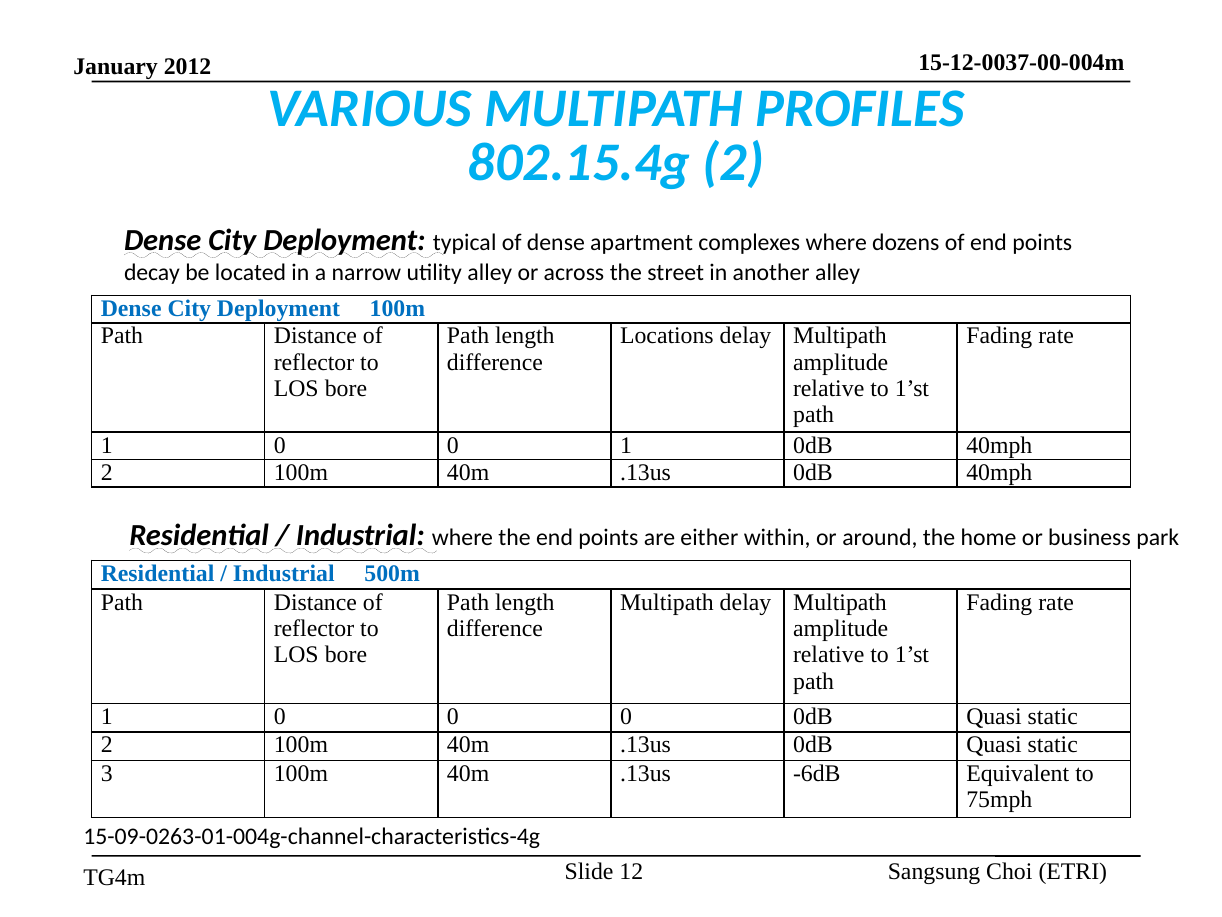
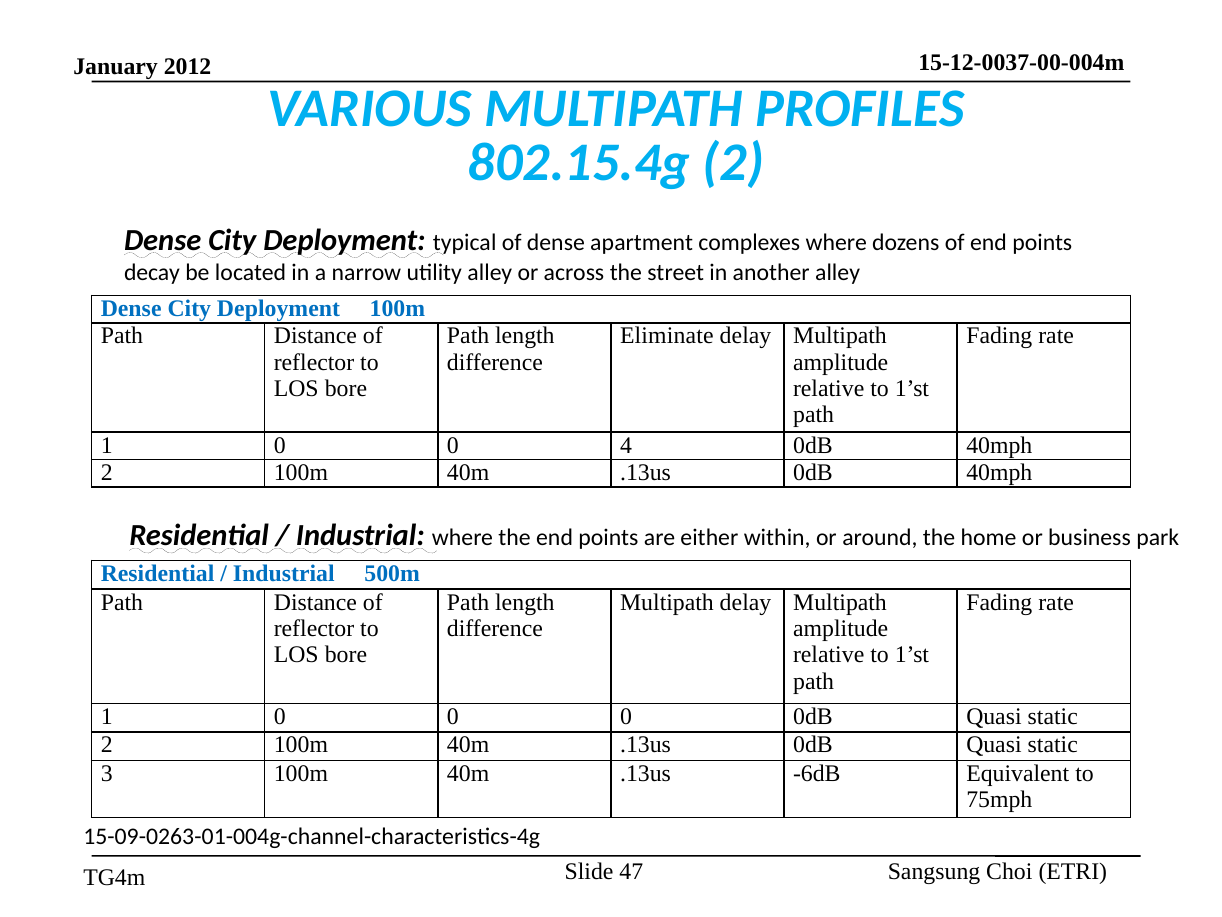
Locations: Locations -> Eliminate
0 1: 1 -> 4
12: 12 -> 47
